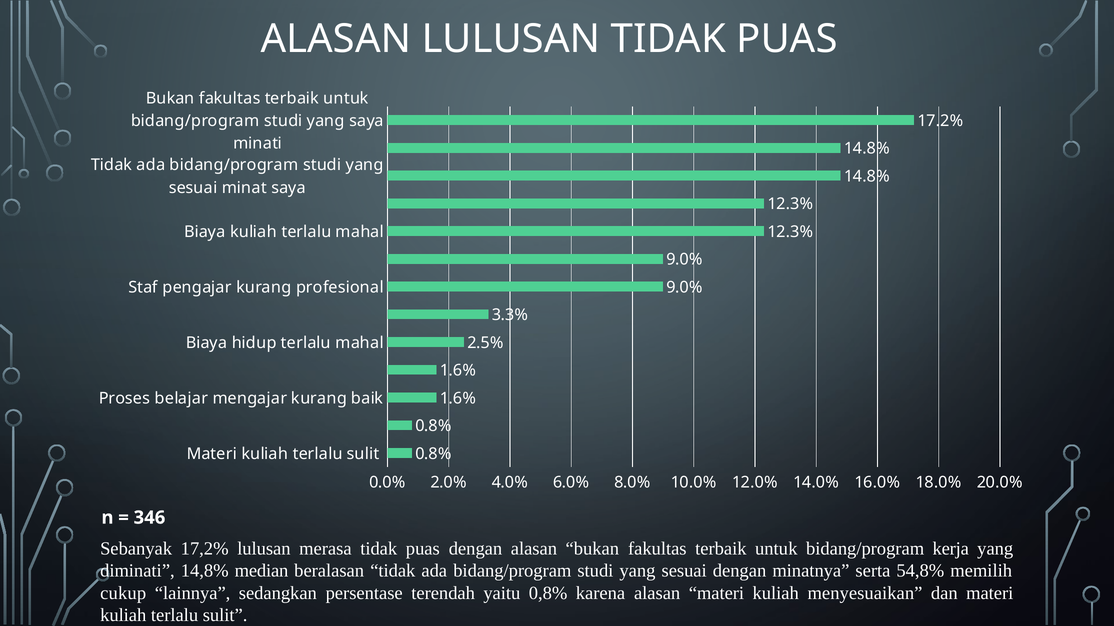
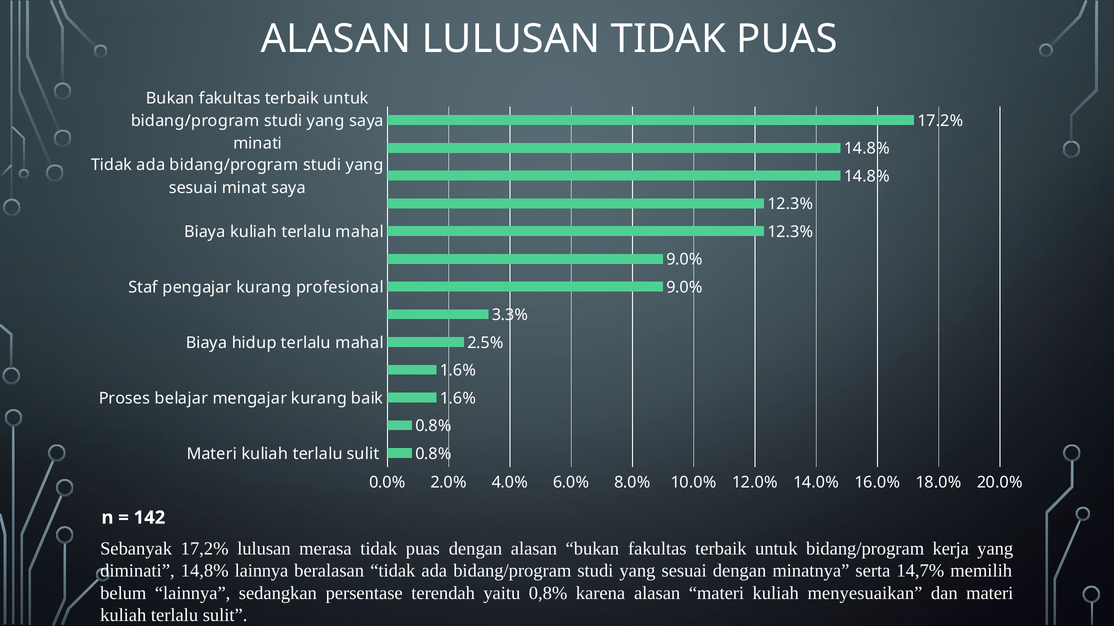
346: 346 -> 142
14,8% median: median -> lainnya
54,8%: 54,8% -> 14,7%
cukup: cukup -> belum
